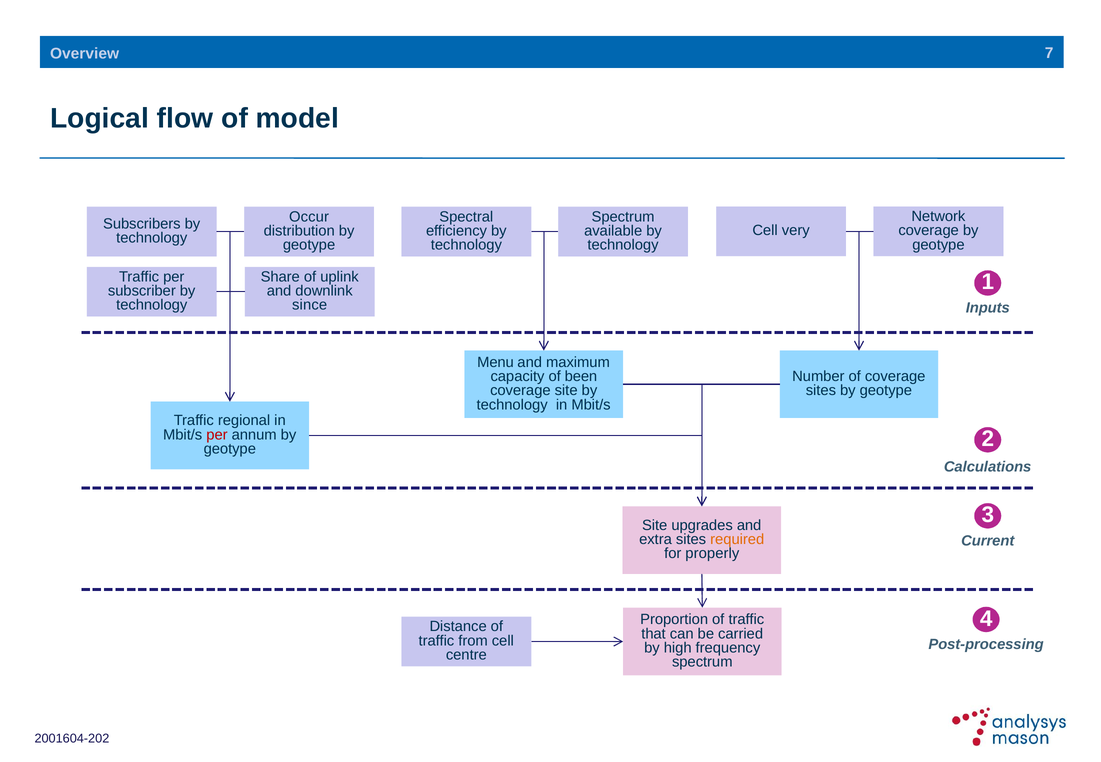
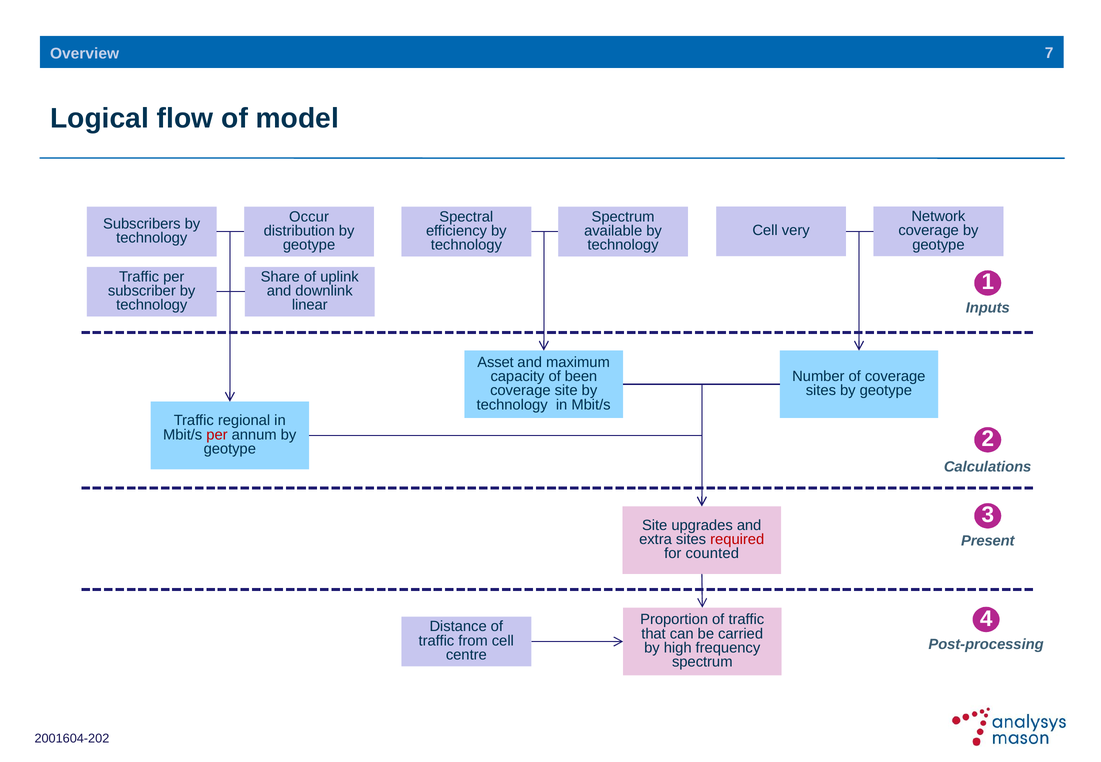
since: since -> linear
Menu: Menu -> Asset
required colour: orange -> red
Current: Current -> Present
properly: properly -> counted
